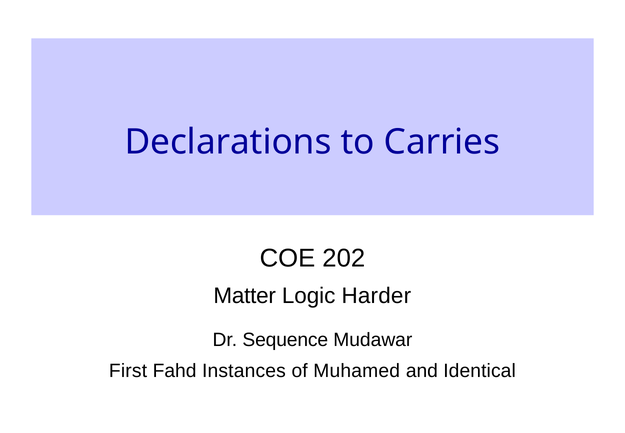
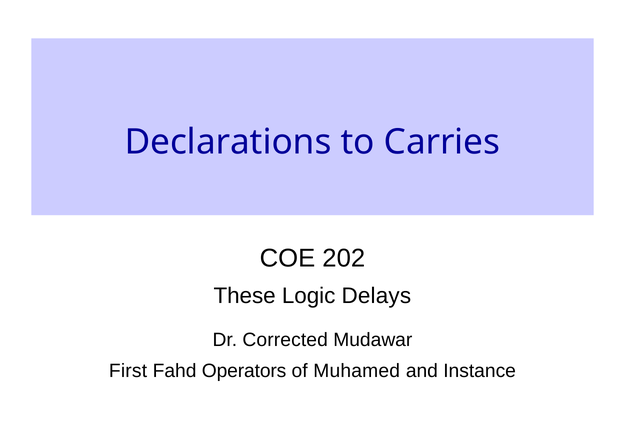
Matter: Matter -> These
Harder: Harder -> Delays
Sequence: Sequence -> Corrected
Instances: Instances -> Operators
Identical: Identical -> Instance
